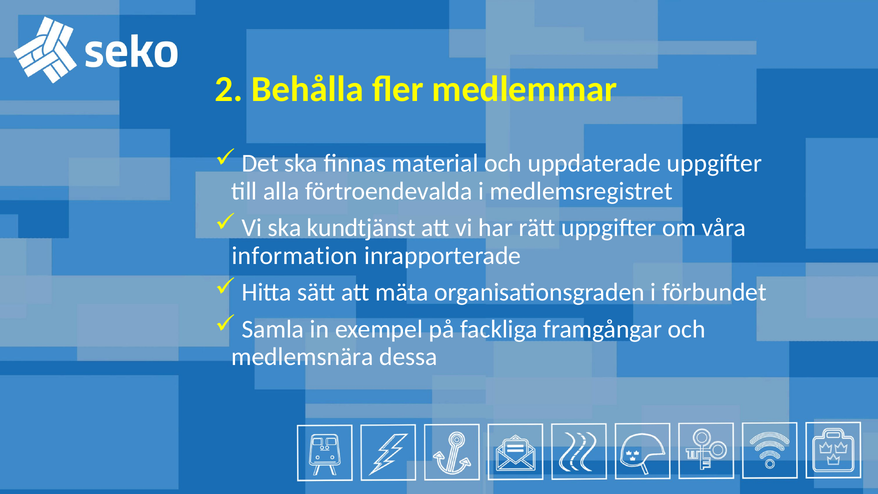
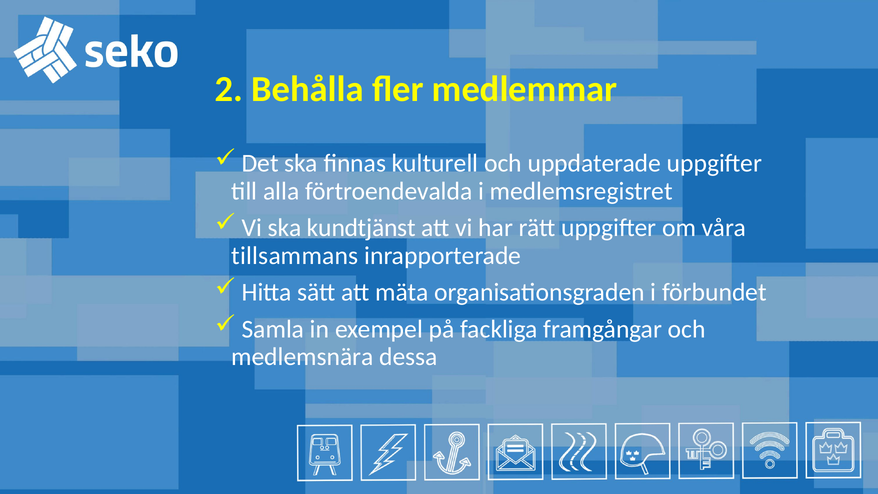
material: material -> kulturell
information: information -> tillsammans
